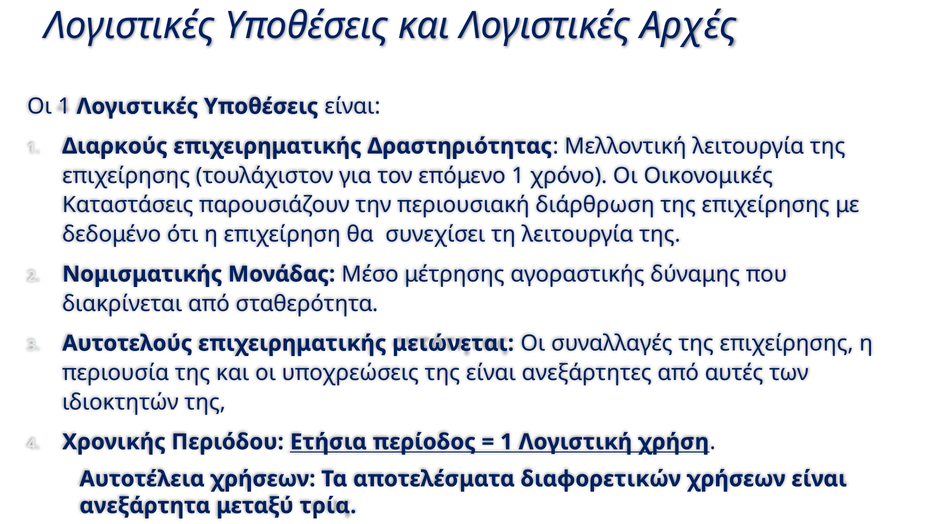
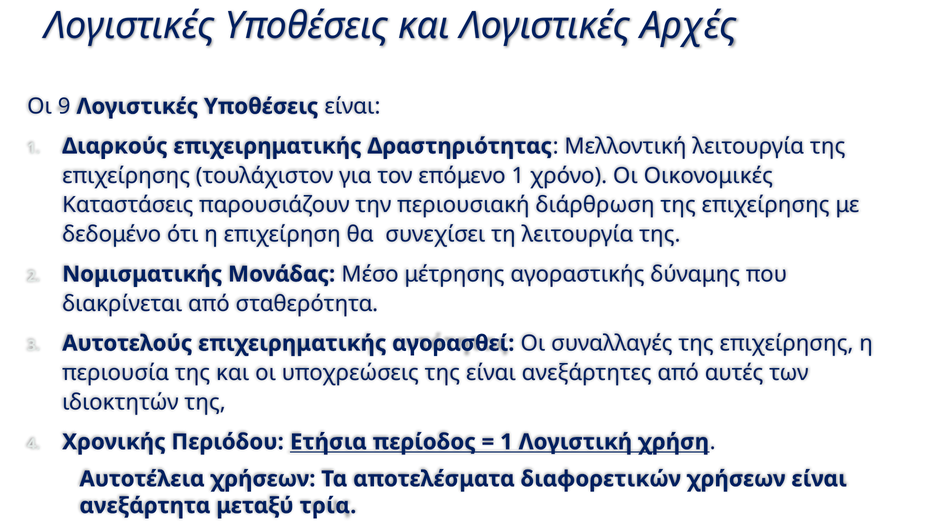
Οι 1: 1 -> 9
μειώνεται: μειώνεται -> αγορασθεί
